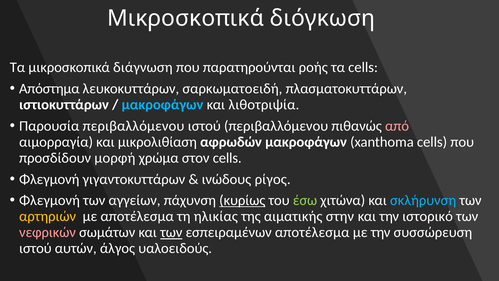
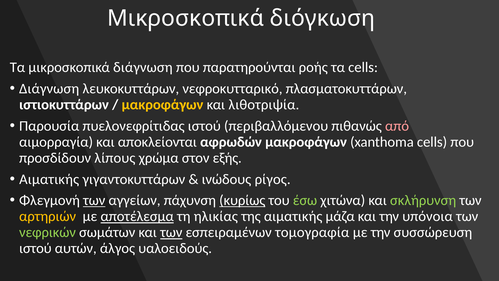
Απόστημα at (49, 89): Απόστημα -> Διάγνωση
σαρκωματοειδή: σαρκωματοειδή -> νεφροκυτταρικό
μακροφάγων at (163, 105) colour: light blue -> yellow
Παρουσία περιβαλλόμενου: περιβαλλόμενου -> πυελονεφρίτιδας
μικρολιθίαση: μικρολιθίαση -> αποκλείονται
μορφή: μορφή -> λίπους
στον cells: cells -> εξής
Φλεγμονή at (49, 179): Φλεγμονή -> Αιματικής
των at (94, 200) underline: none -> present
σκλήρυνση colour: light blue -> light green
αποτέλεσμα at (137, 216) underline: none -> present
στην: στην -> μάζα
ιστορικό: ιστορικό -> υπόνοια
νεφρικών colour: pink -> light green
εσπειραμένων αποτέλεσμα: αποτέλεσμα -> τομογραφία
